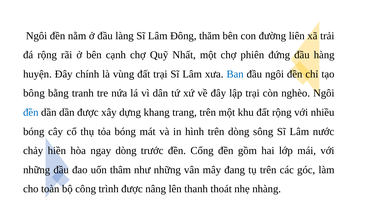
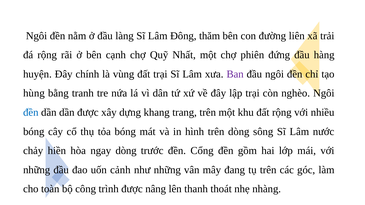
Ban colour: blue -> purple
bông: bông -> hùng
thâm: thâm -> cảnh
